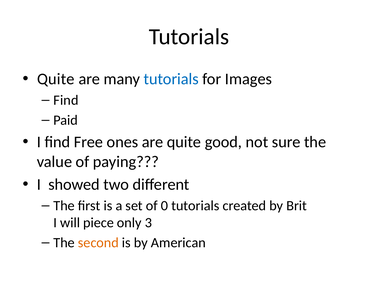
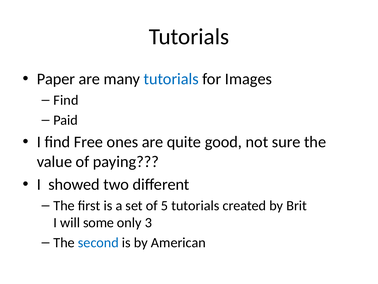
Quite at (56, 79): Quite -> Paper
0: 0 -> 5
piece: piece -> some
second colour: orange -> blue
